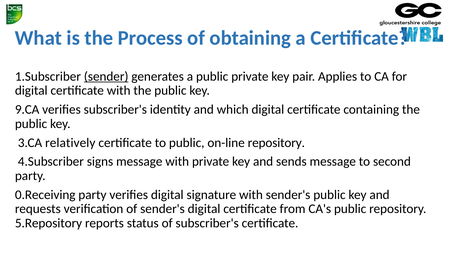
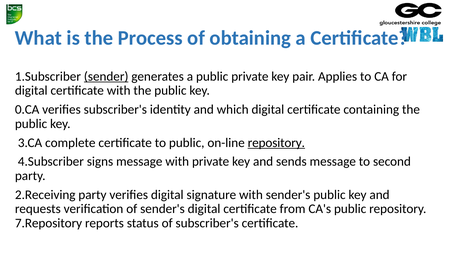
9.CA: 9.CA -> 0.CA
relatively: relatively -> complete
repository at (276, 142) underline: none -> present
0.Receiving: 0.Receiving -> 2.Receiving
5.Repository: 5.Repository -> 7.Repository
